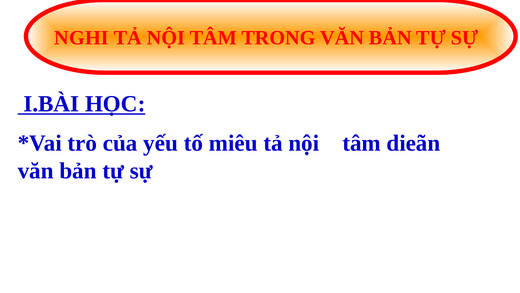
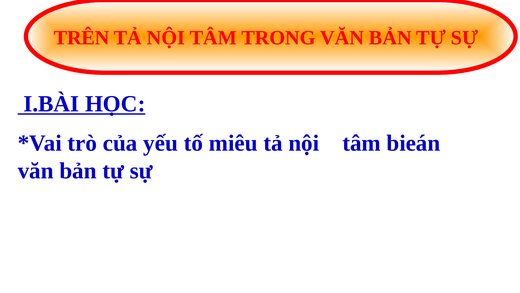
NGHI: NGHI -> TRÊN
dieãn: dieãn -> bieán
